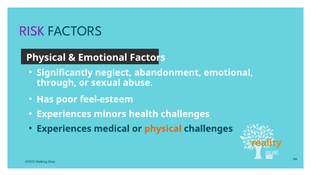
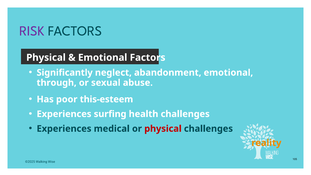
feel-esteem: feel-esteem -> this-esteem
minors: minors -> surfing
physical at (163, 129) colour: orange -> red
